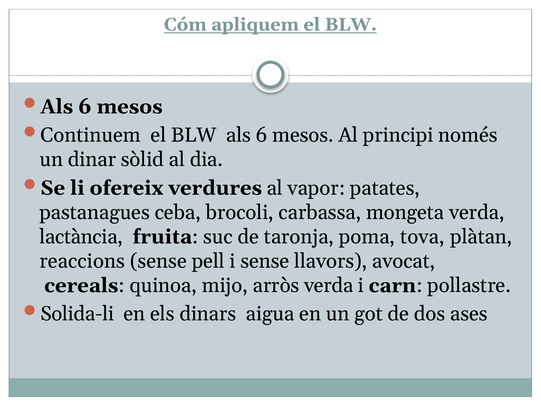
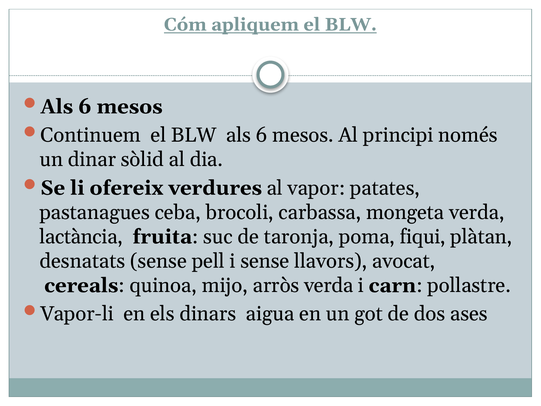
tova: tova -> fiqui
reaccions: reaccions -> desnatats
Solida-li: Solida-li -> Vapor-li
